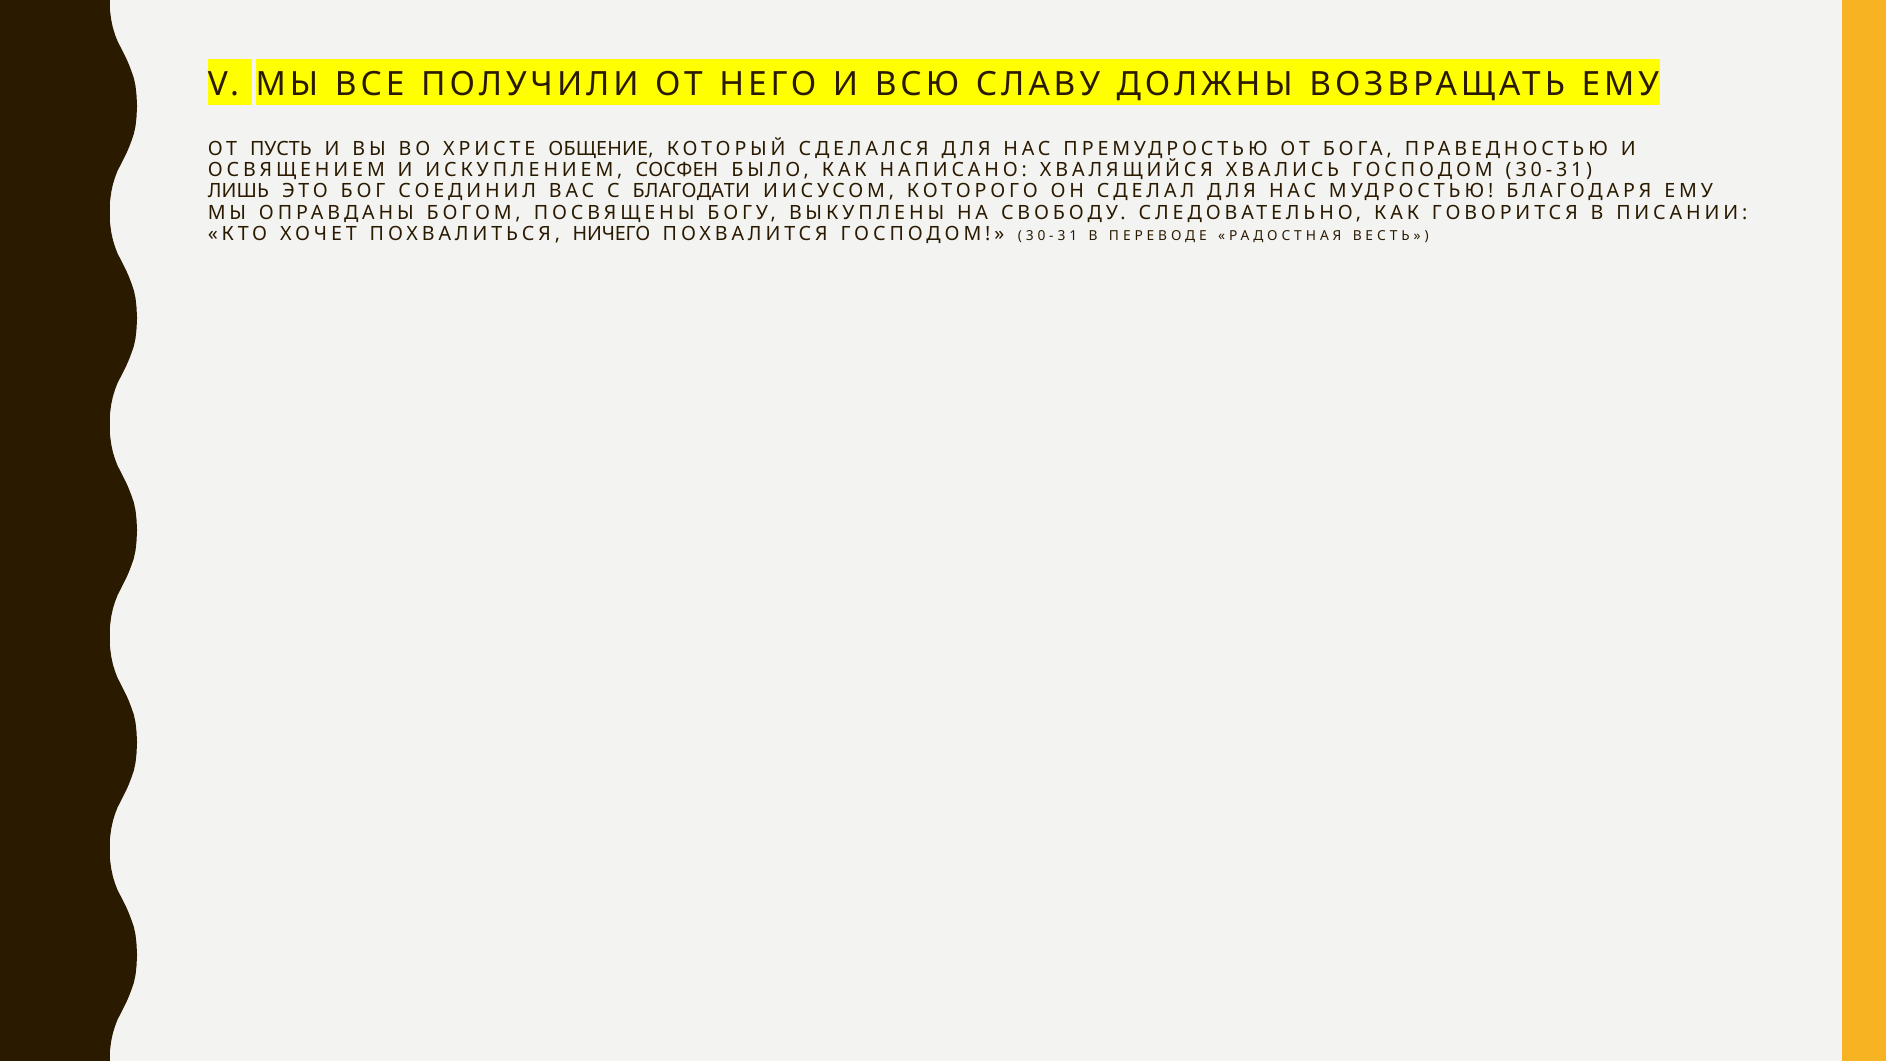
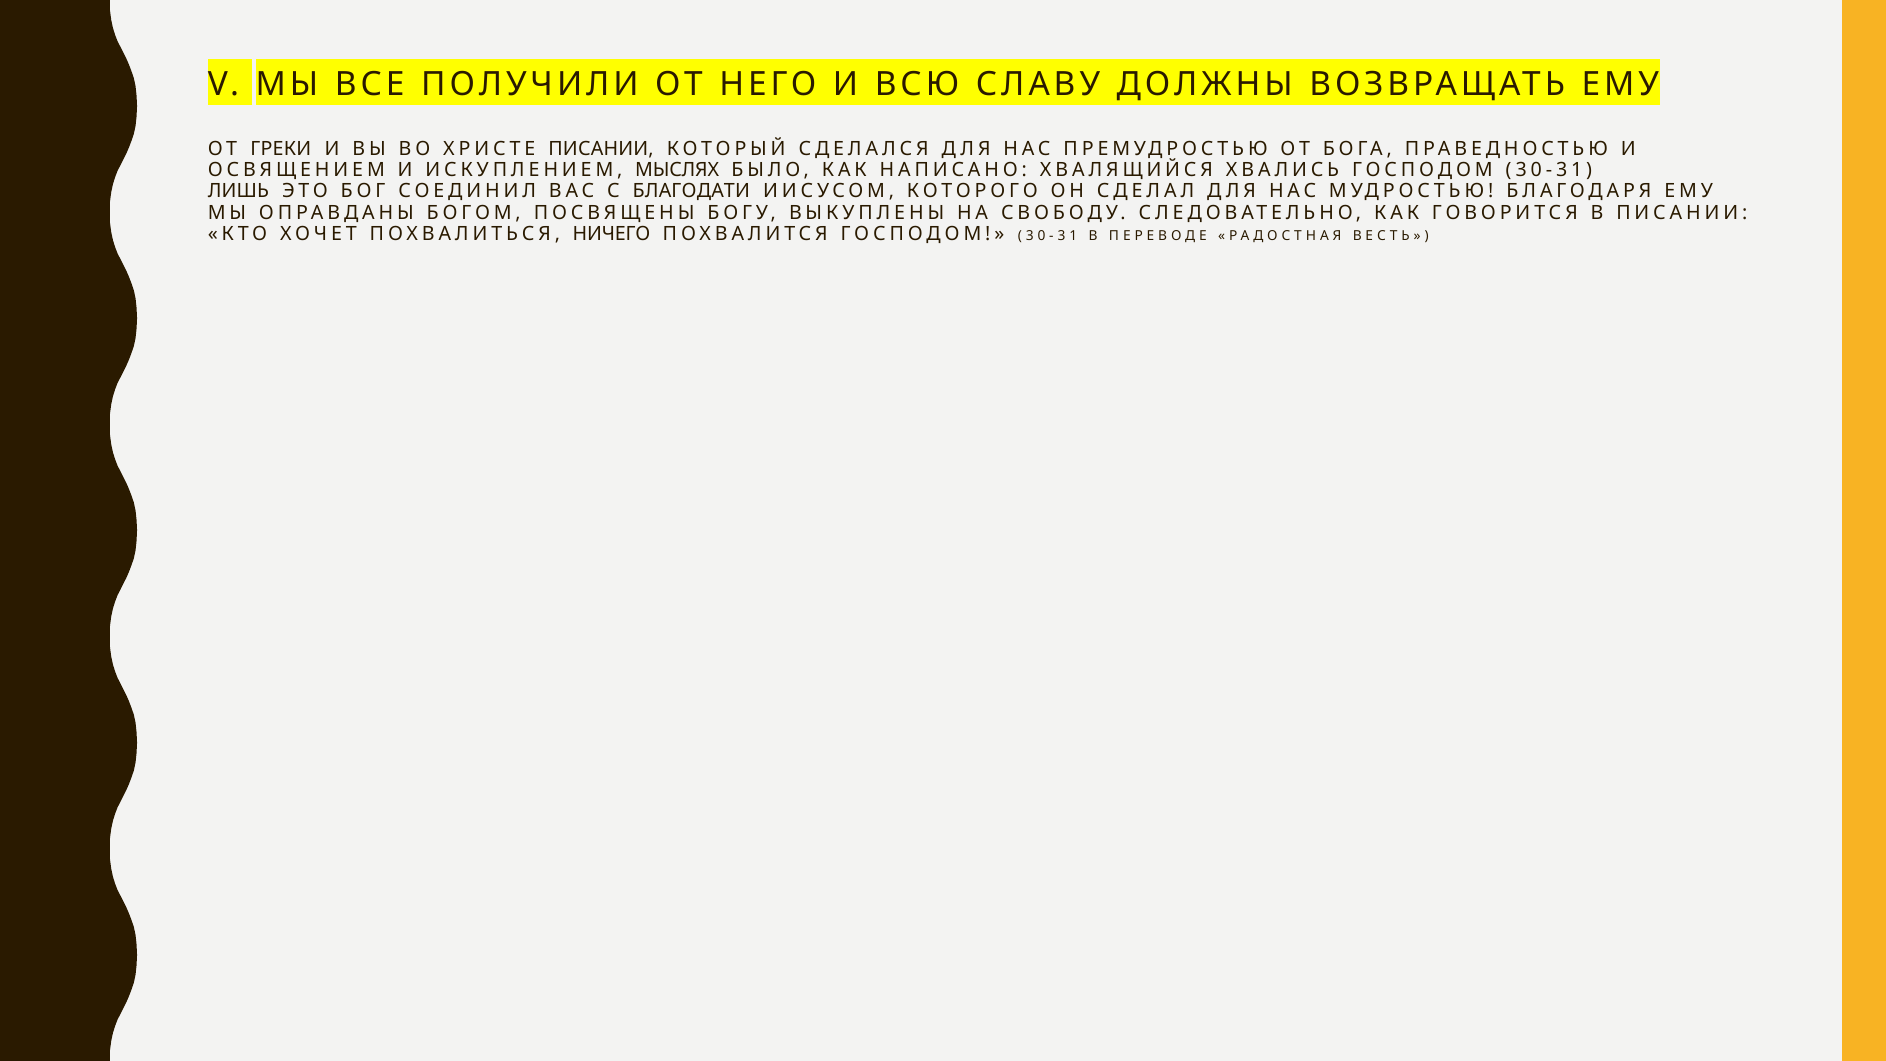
ПУСТЬ: ПУСТЬ -> ГРЕКИ
ХРИСТЕ ОБЩЕНИЕ: ОБЩЕНИЕ -> ПИСАНИИ
СОСФЕН: СОСФЕН -> МЫСЛЯХ
